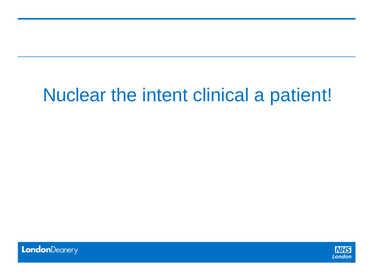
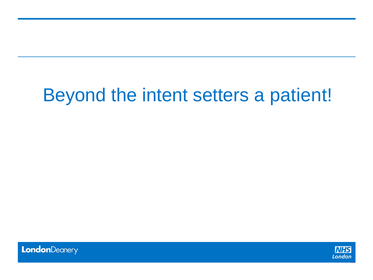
Nuclear: Nuclear -> Beyond
clinical: clinical -> setters
